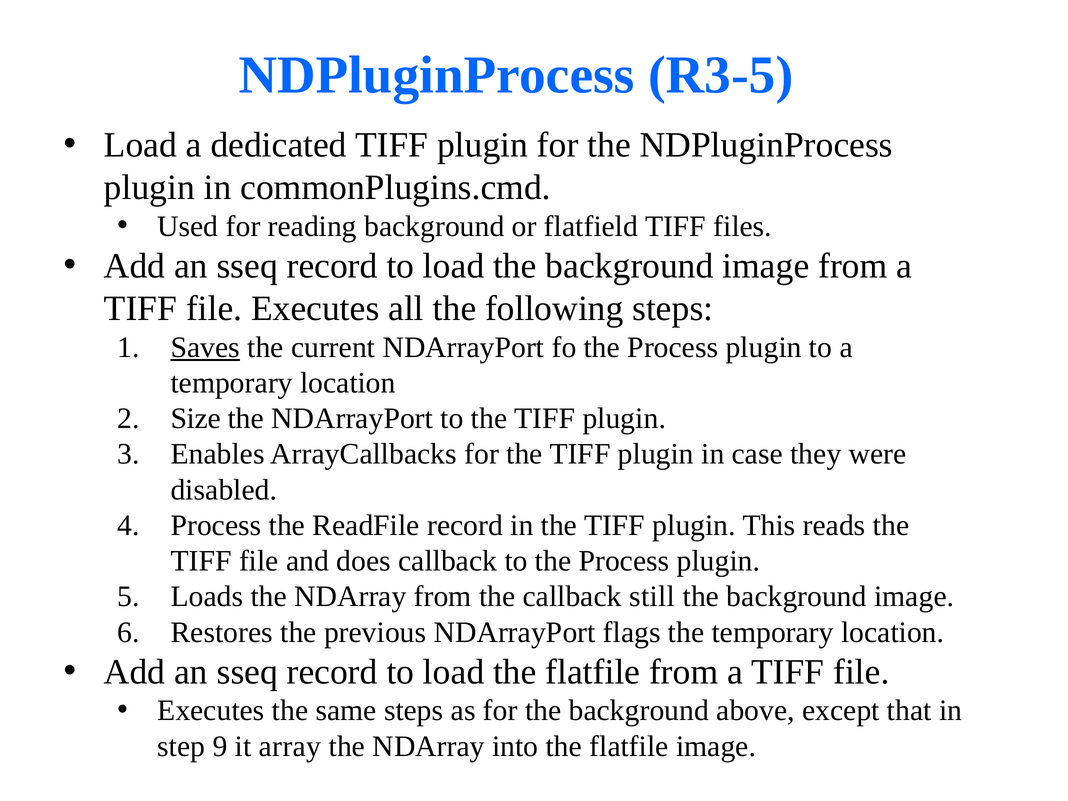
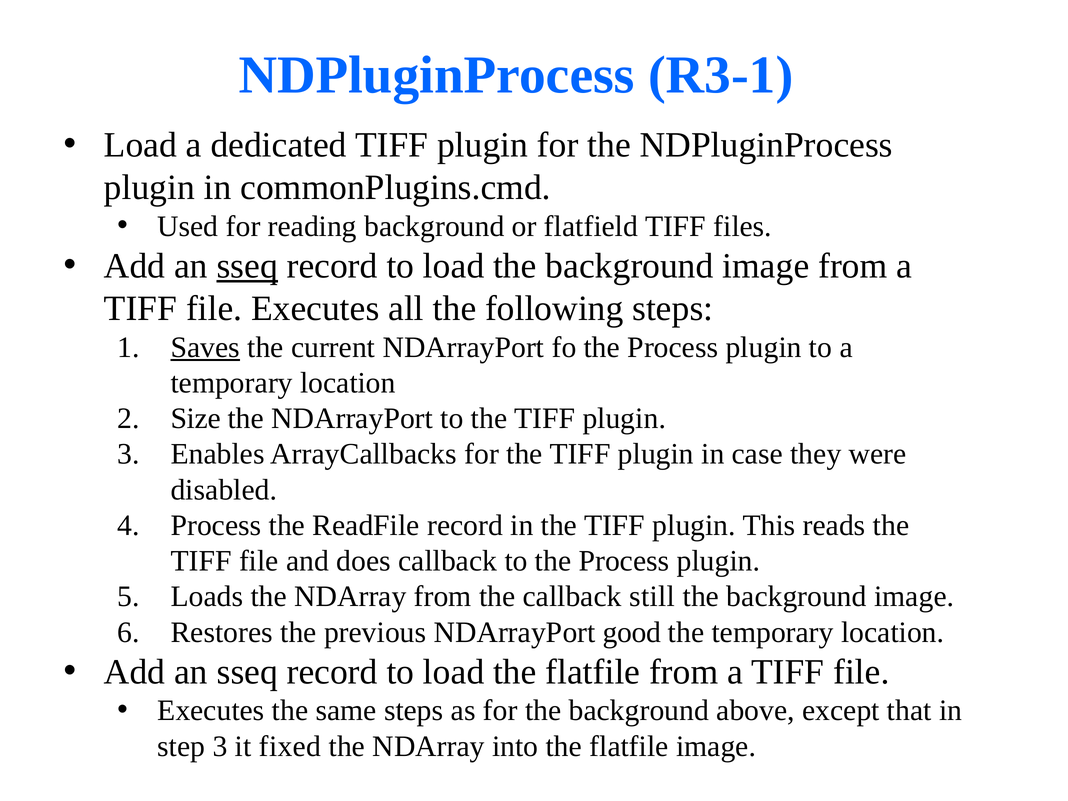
R3-5: R3-5 -> R3-1
sseq at (247, 266) underline: none -> present
flags: flags -> good
step 9: 9 -> 3
array: array -> fixed
